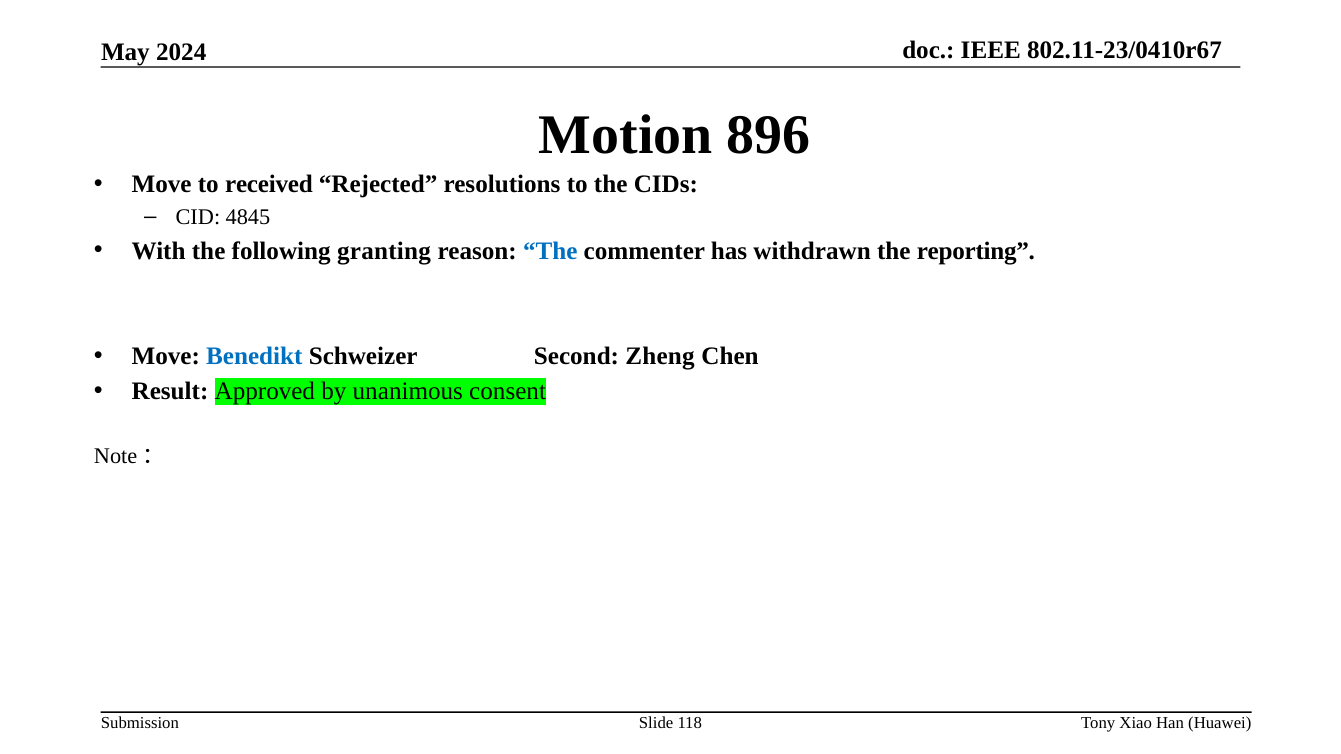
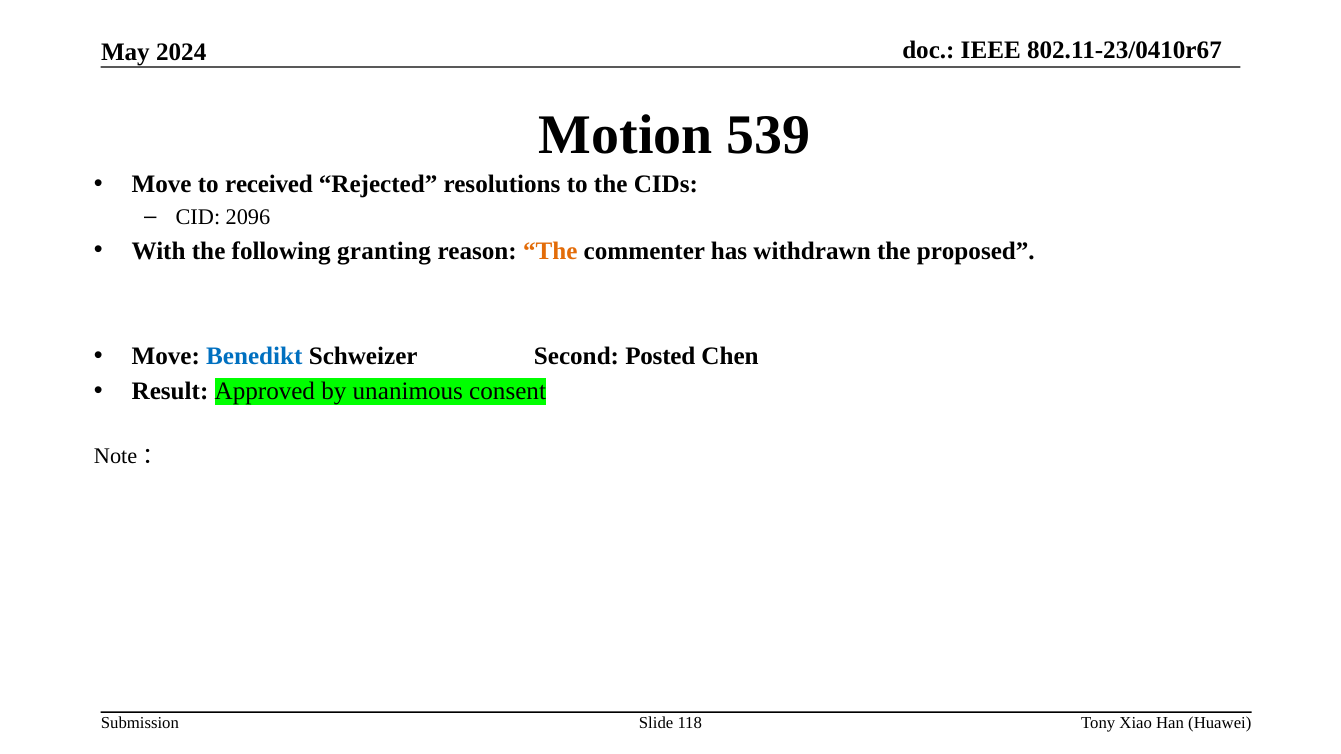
896: 896 -> 539
4845: 4845 -> 2096
The at (550, 251) colour: blue -> orange
reporting: reporting -> proposed
Zheng: Zheng -> Posted
